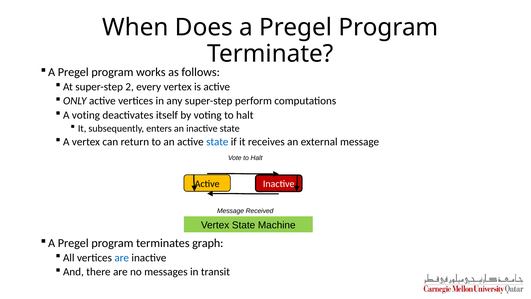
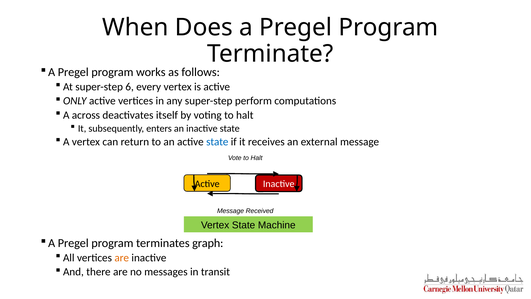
2: 2 -> 6
A voting: voting -> across
are at (122, 258) colour: blue -> orange
